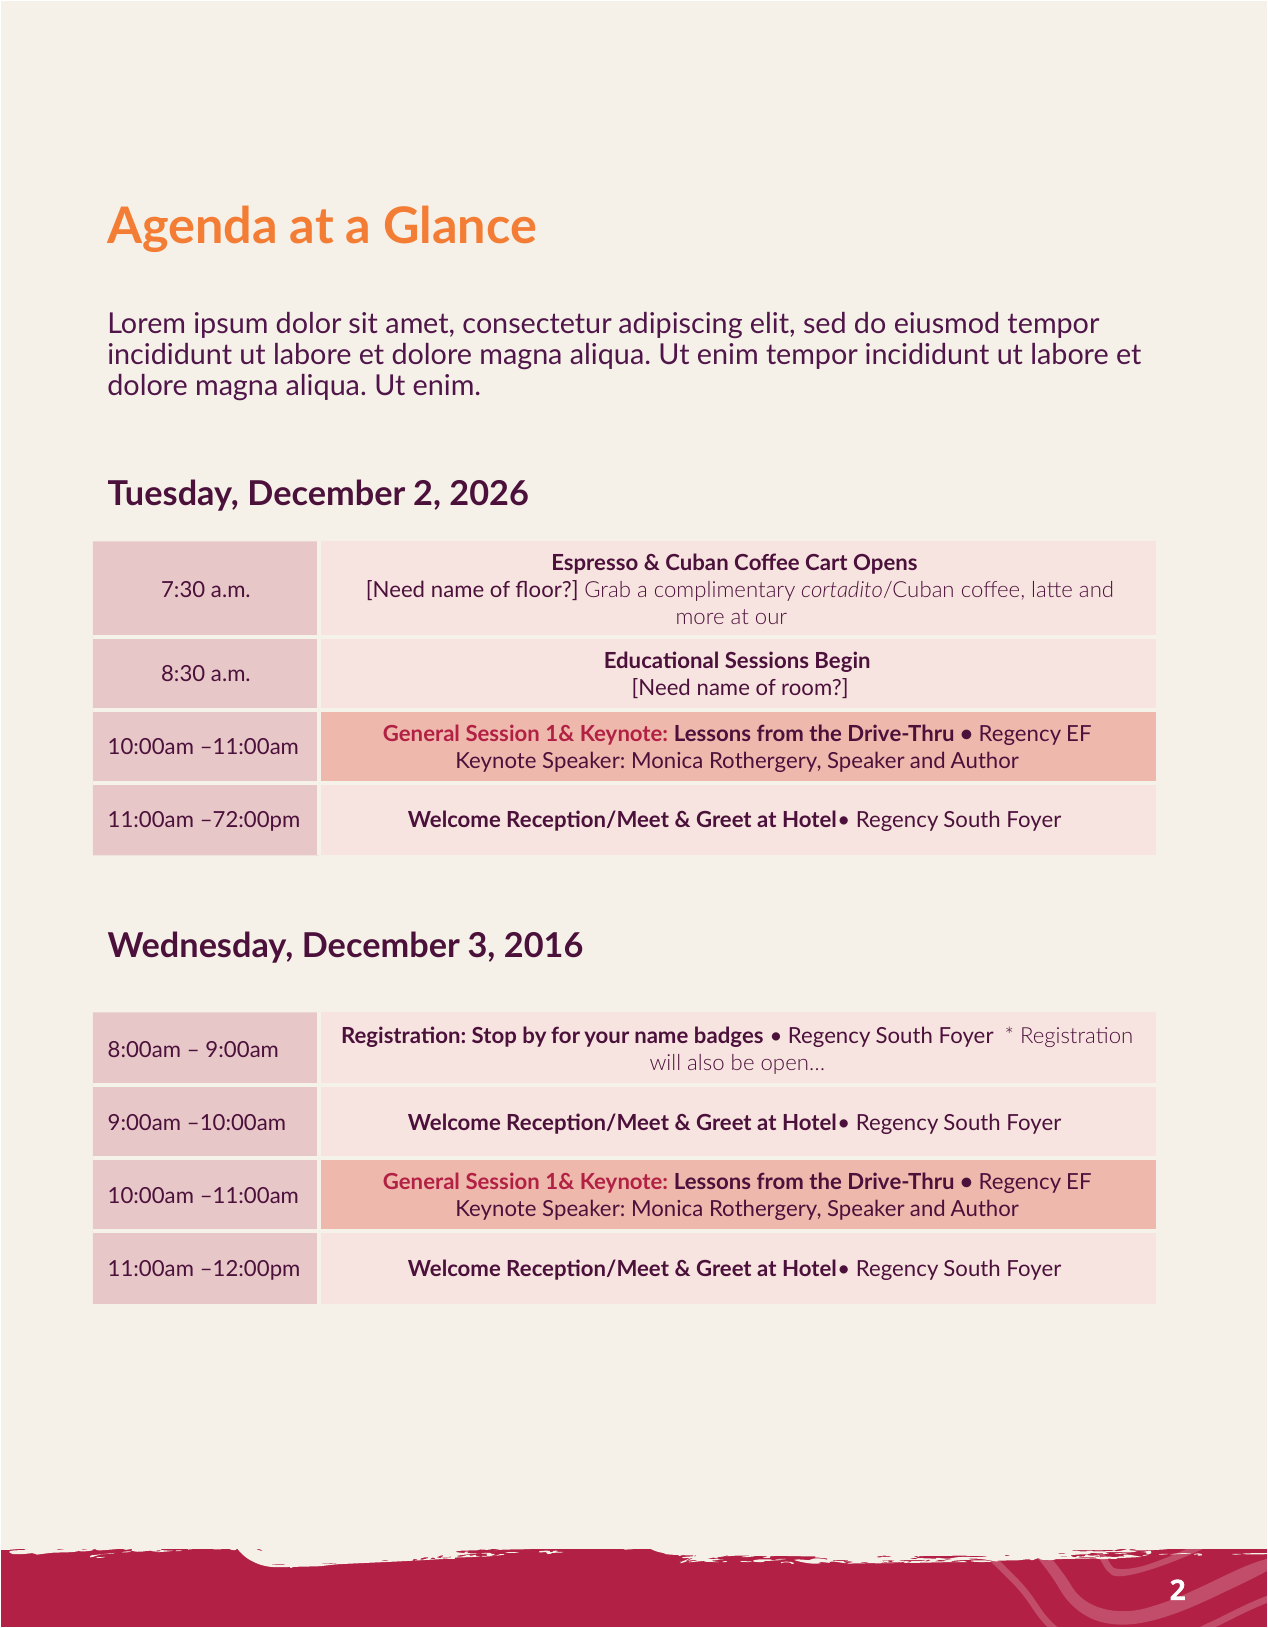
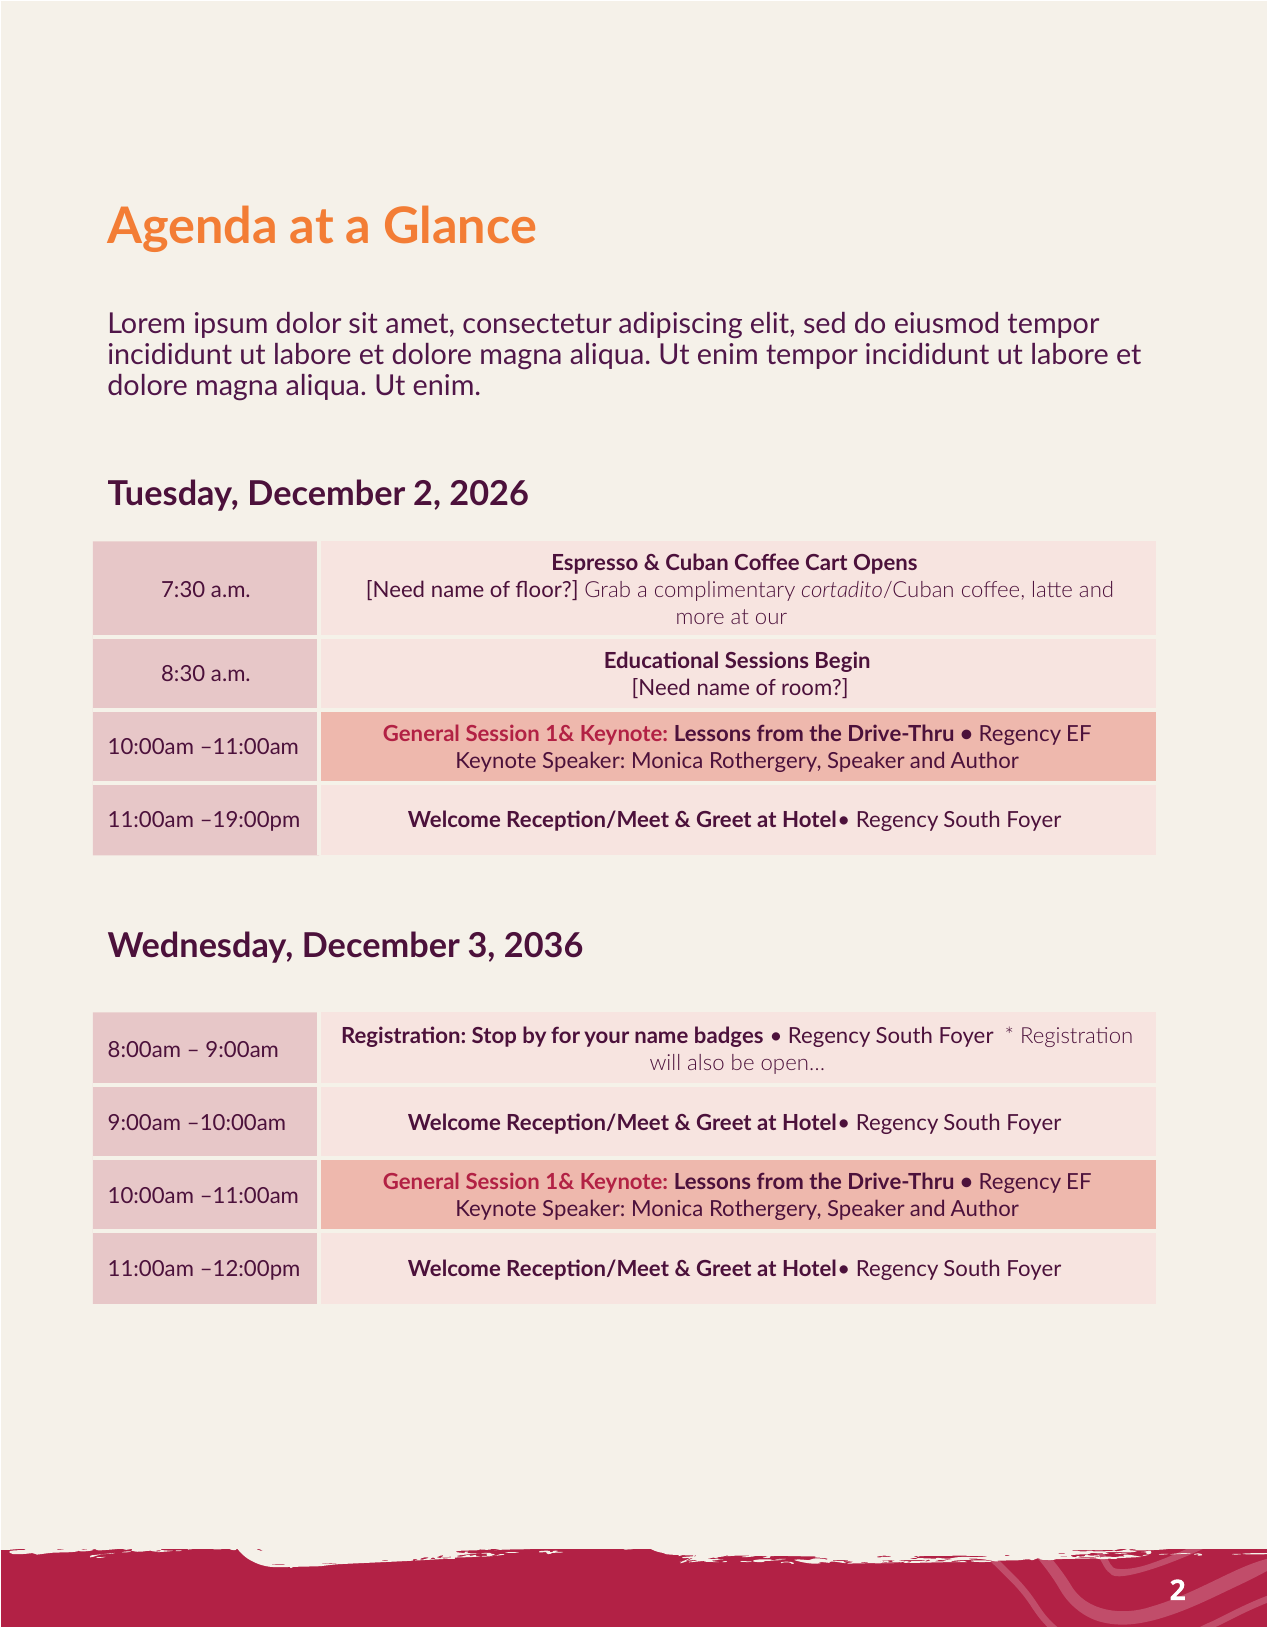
–72:00pm: –72:00pm -> –19:00pm
2016: 2016 -> 2036
